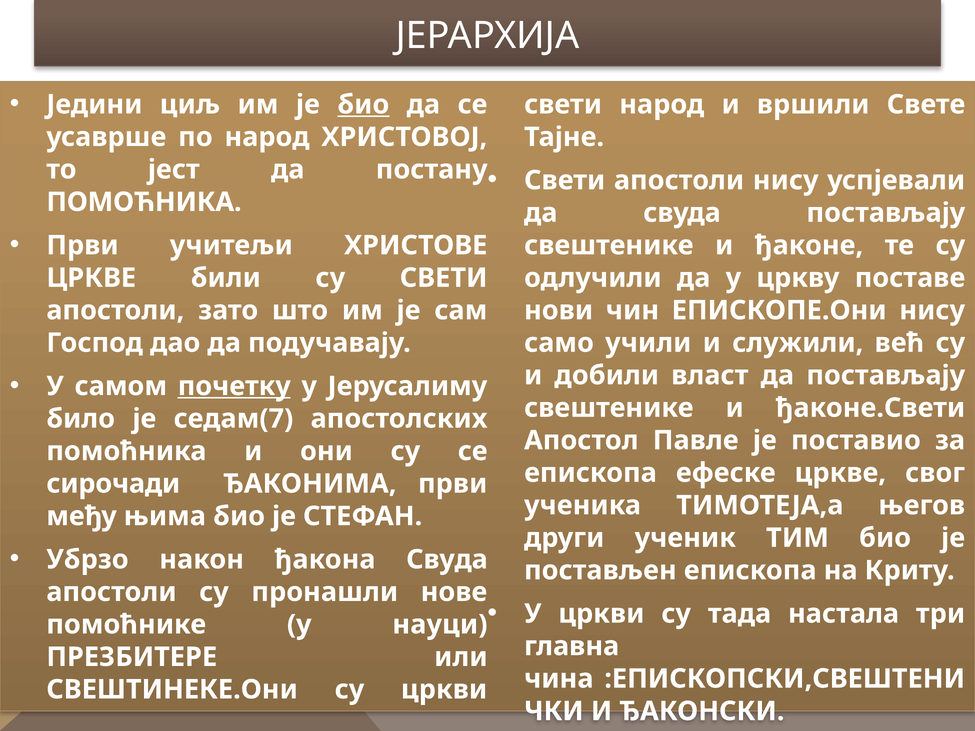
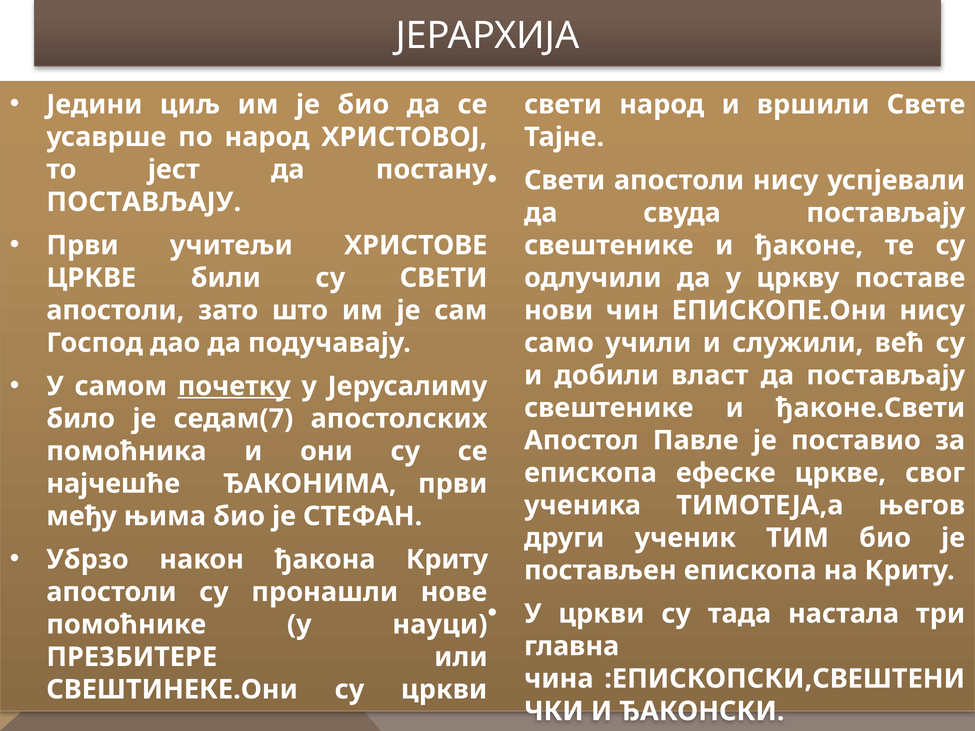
био at (363, 105) underline: present -> none
ПОМОЋНИКА at (144, 202): ПОМОЋНИКА -> ПОСТАВЉАЈУ
сирочади: сирочади -> најчешће
ђакона Свуда: Свуда -> Криту
